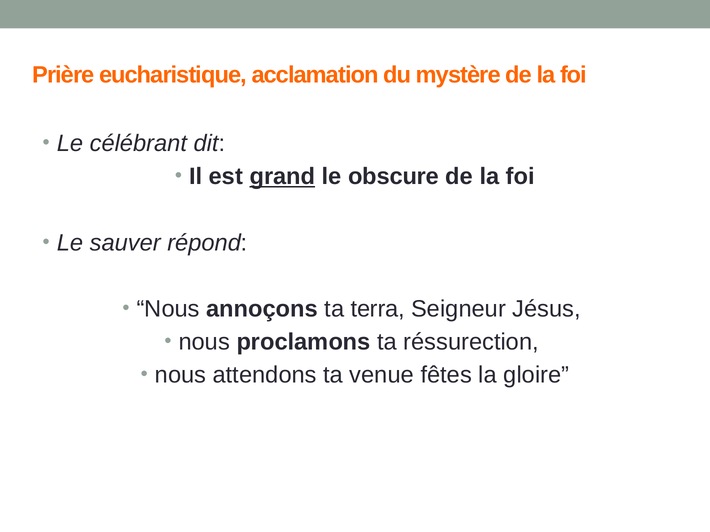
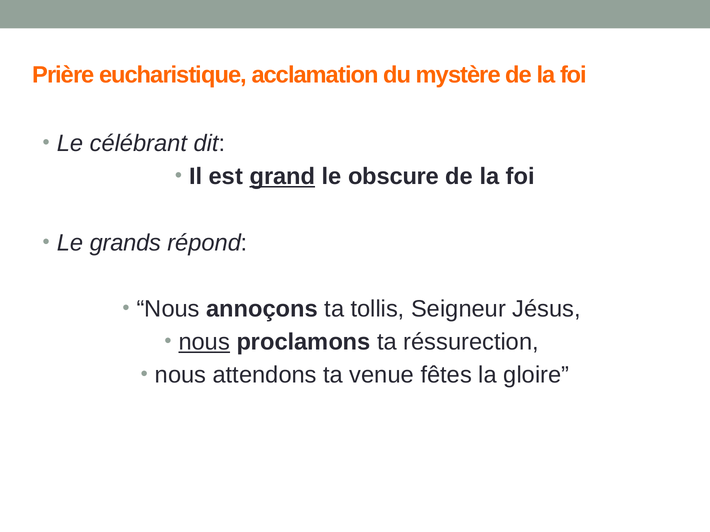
sauver: sauver -> grands
terra: terra -> tollis
nous at (204, 342) underline: none -> present
